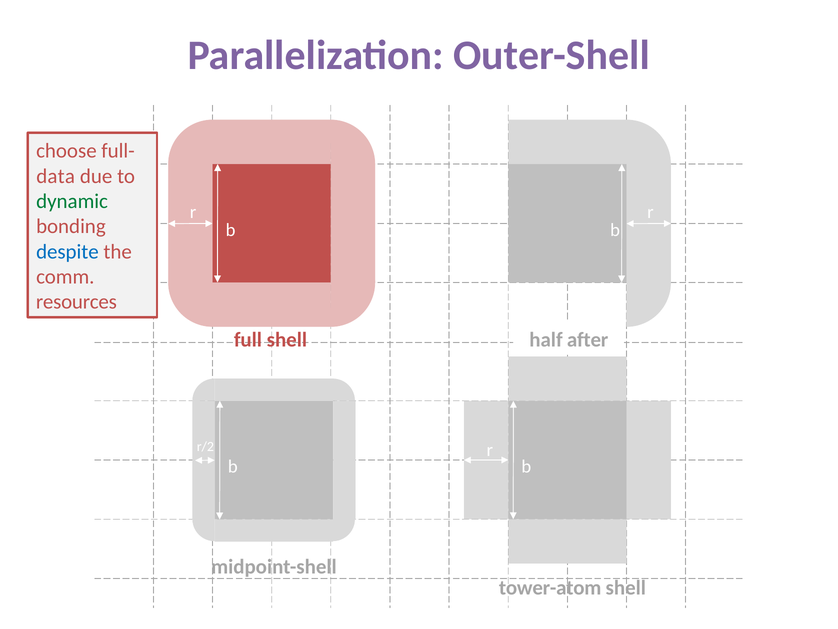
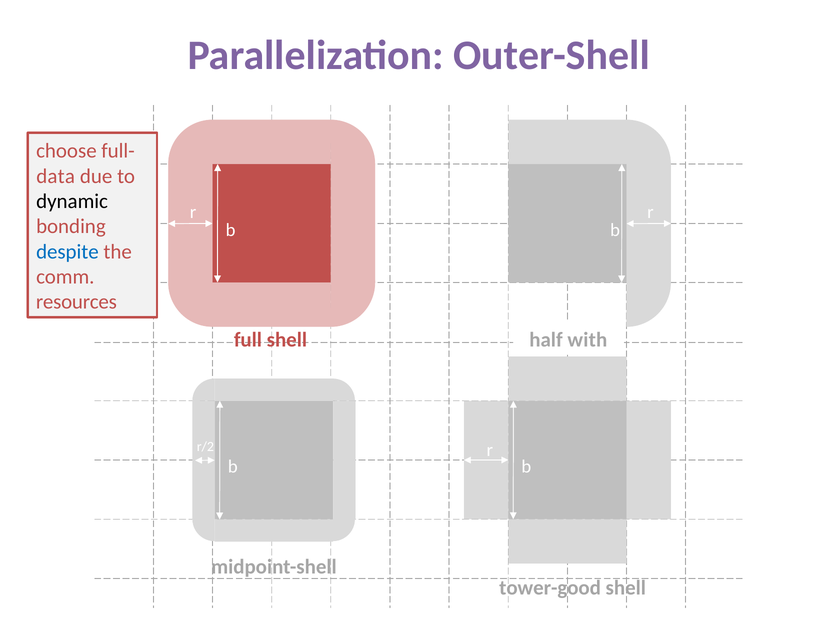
dynamic colour: green -> black
after: after -> with
tower-atom: tower-atom -> tower-good
